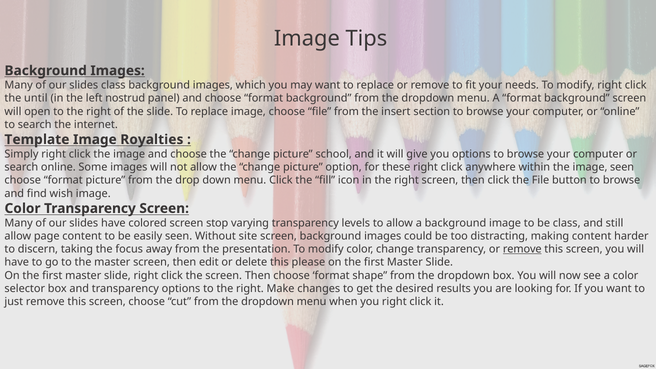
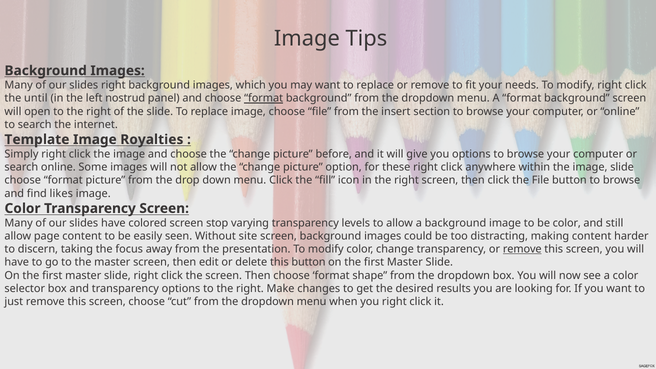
slides class: class -> right
format at (264, 98) underline: none -> present
school: school -> before
image seen: seen -> slide
wish: wish -> likes
be class: class -> color
this please: please -> button
